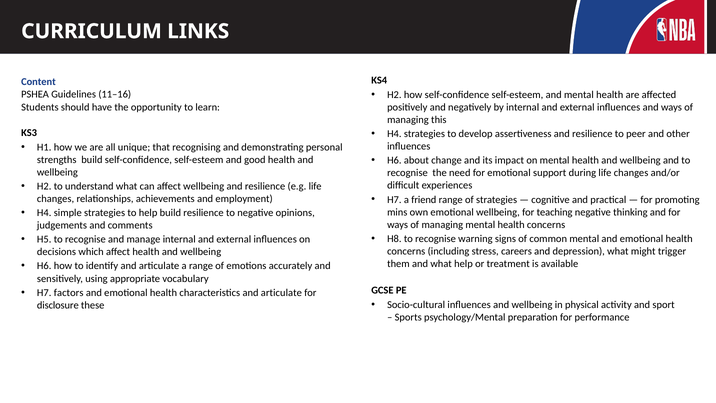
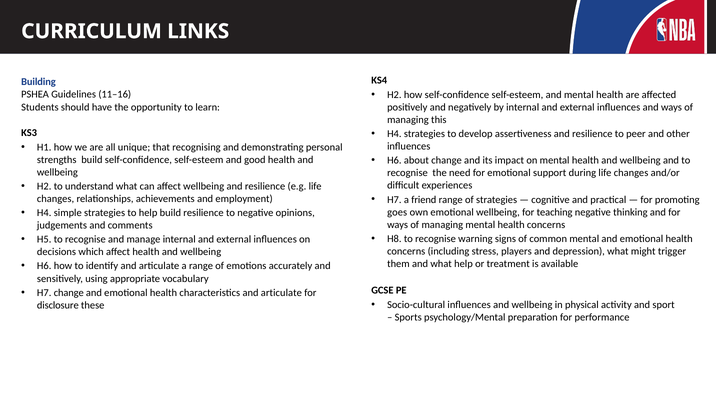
Content: Content -> Building
mins: mins -> goes
careers: careers -> players
H7 factors: factors -> change
